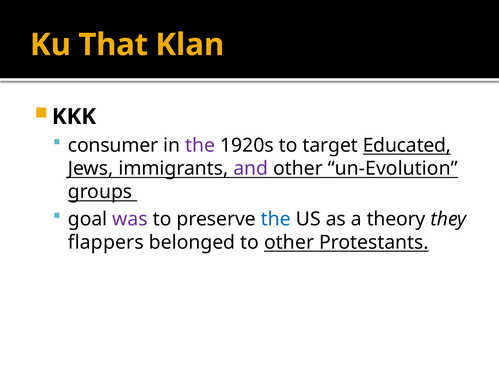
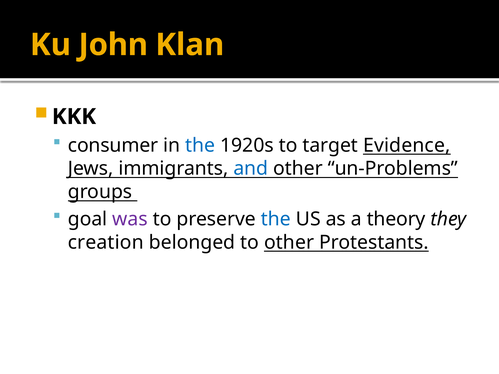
That: That -> John
the at (200, 145) colour: purple -> blue
Educated: Educated -> Evidence
and colour: purple -> blue
un-Evolution: un-Evolution -> un-Problems
flappers: flappers -> creation
